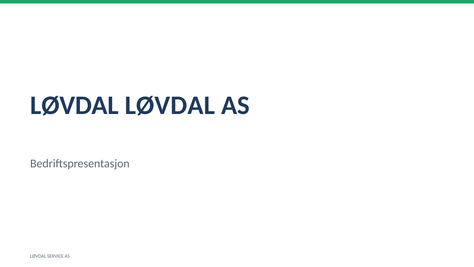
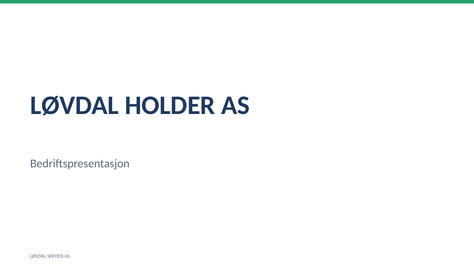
LØVDAL LØVDAL: LØVDAL -> HOLDER
